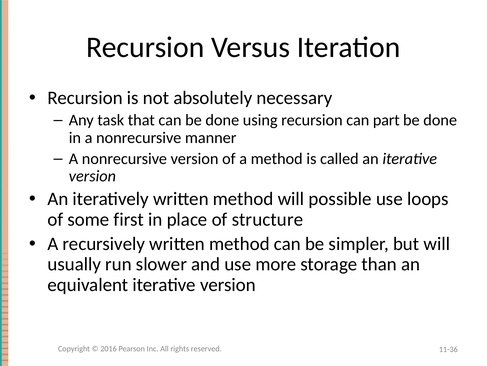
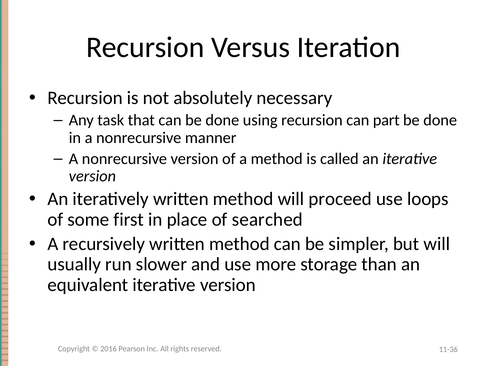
possible: possible -> proceed
structure: structure -> searched
